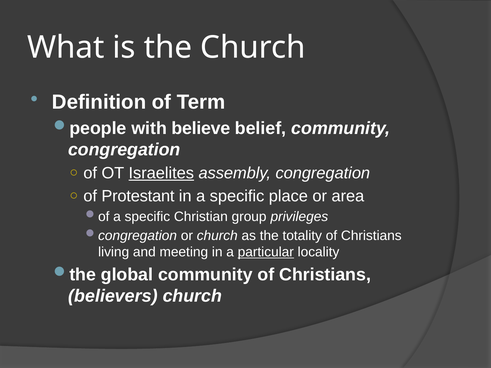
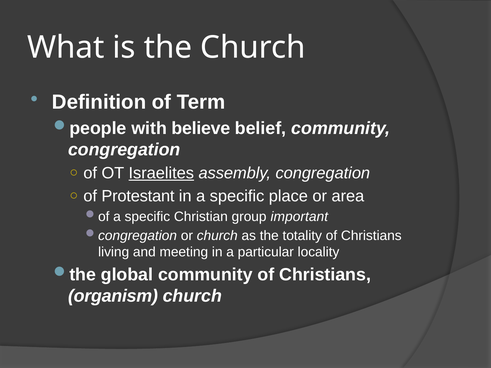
privileges: privileges -> important
particular underline: present -> none
believers: believers -> organism
